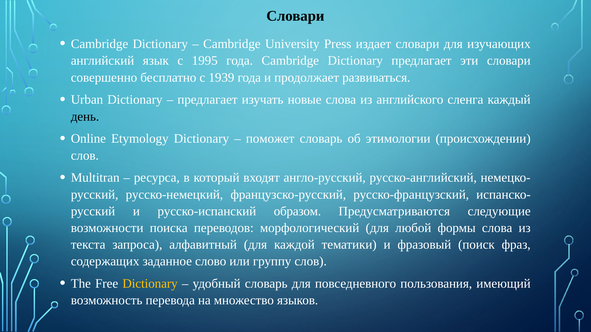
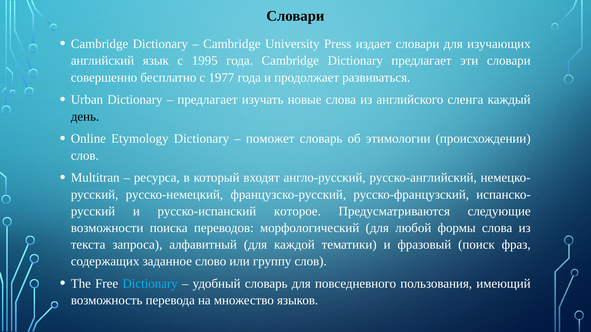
1939: 1939 -> 1977
образом: образом -> которое
Dictionary at (150, 284) colour: yellow -> light blue
